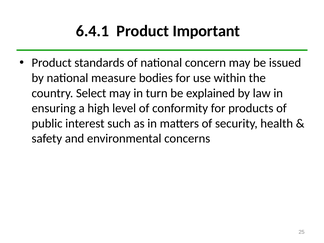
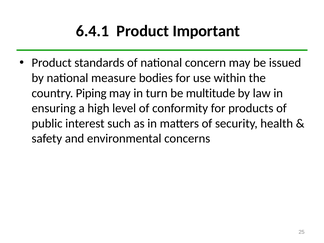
Select: Select -> Piping
explained: explained -> multitude
